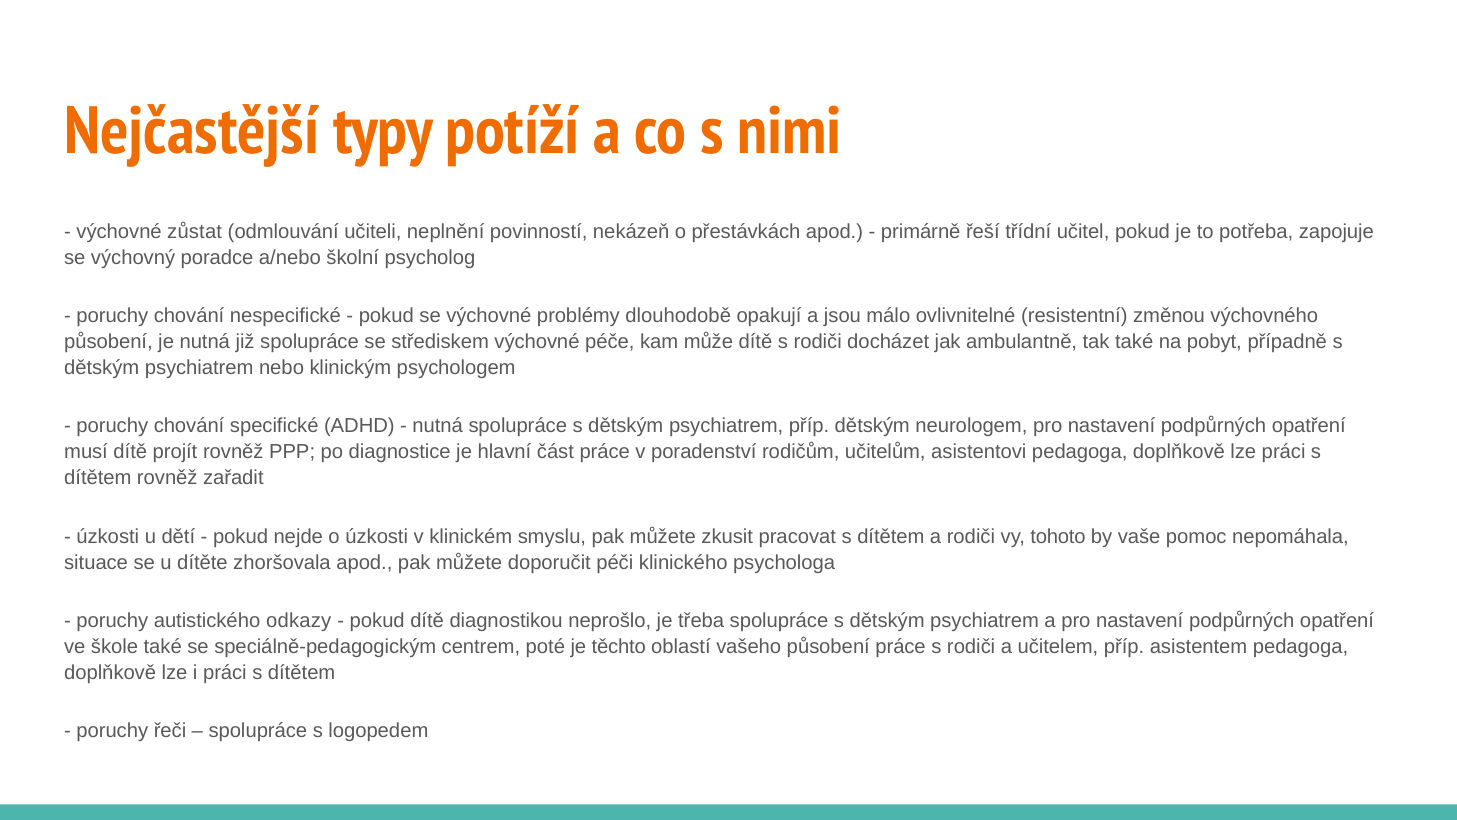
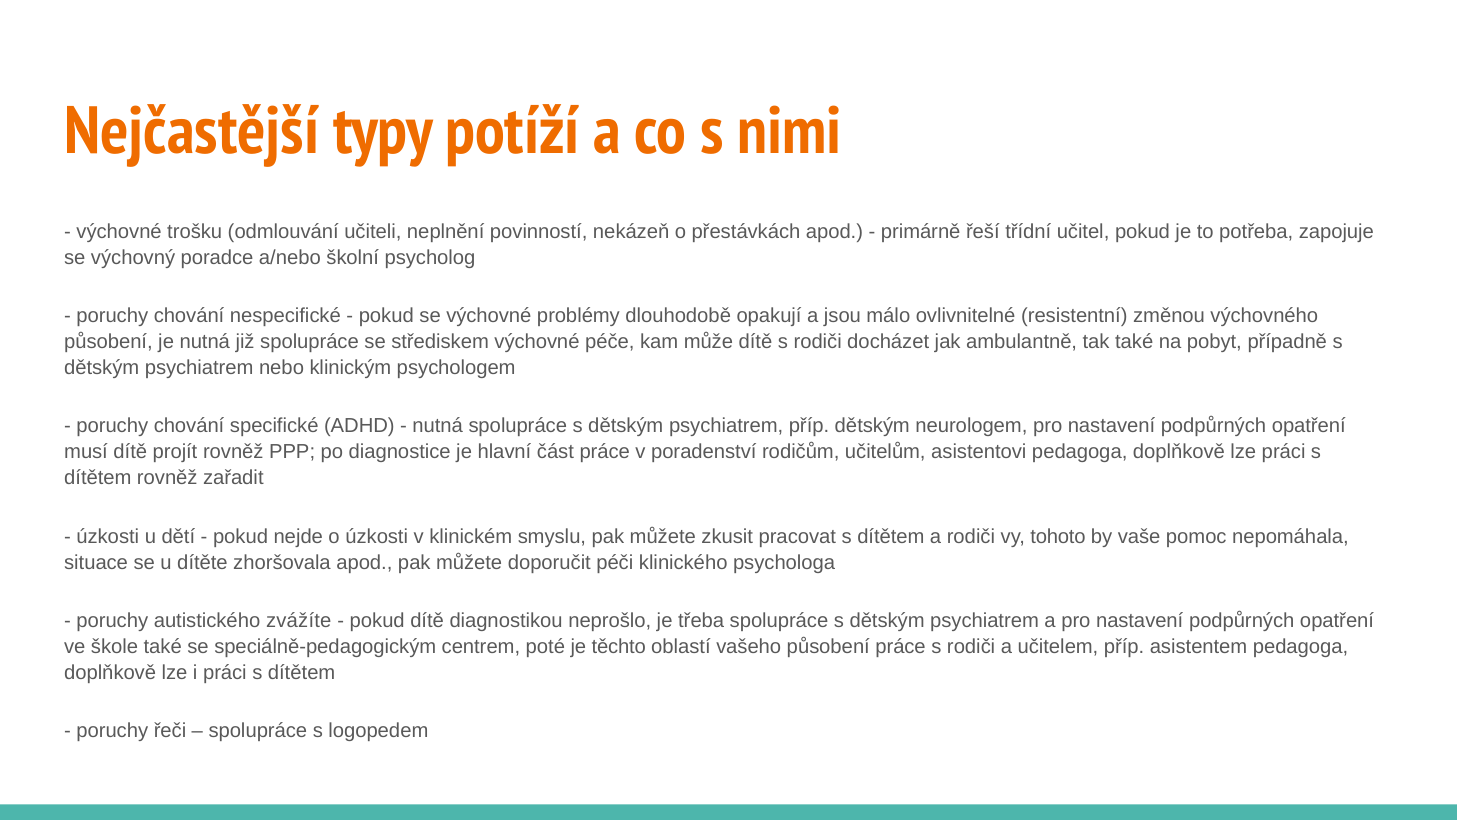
zůstat: zůstat -> trošku
odkazy: odkazy -> zvážíte
